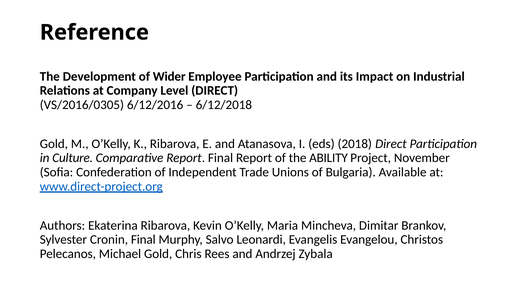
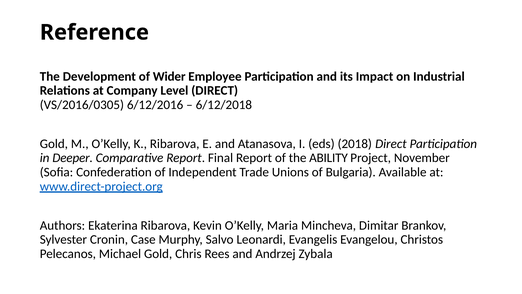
Culture: Culture -> Deeper
Cronin Final: Final -> Case
